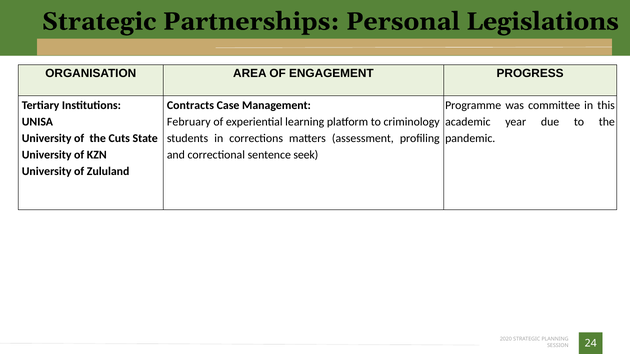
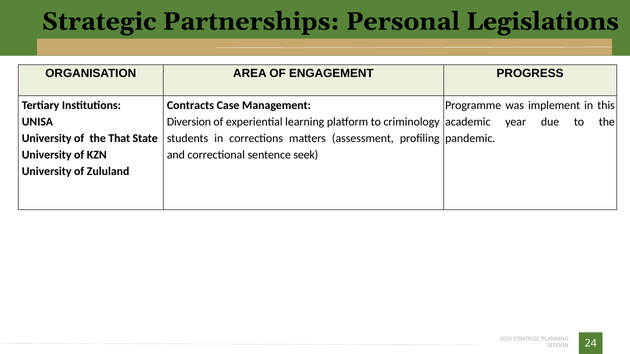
committee: committee -> implement
February: February -> Diversion
Cuts: Cuts -> That
